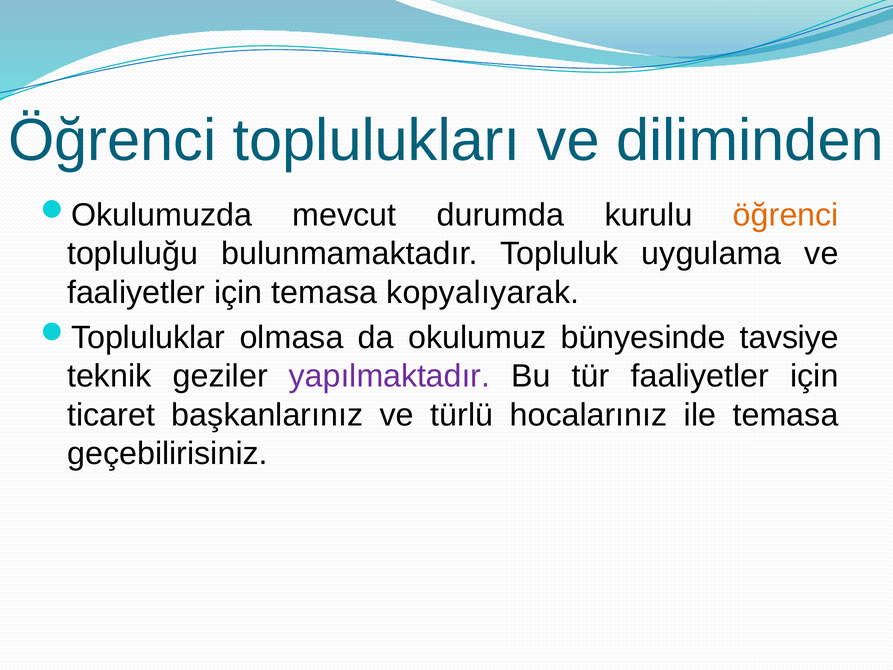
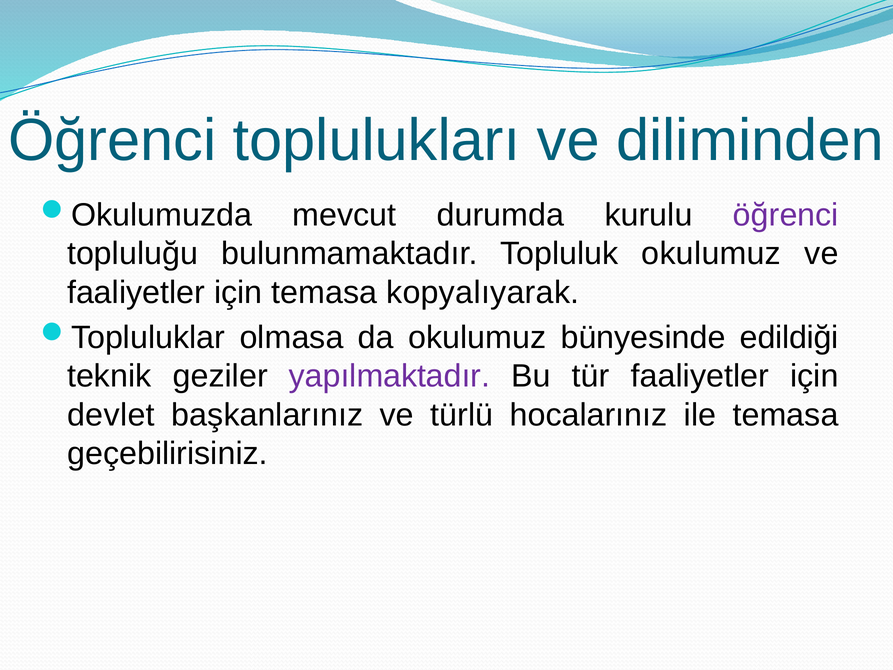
öğrenci at (786, 215) colour: orange -> purple
Topluluk uygulama: uygulama -> okulumuz
tavsiye: tavsiye -> edildiği
ticaret: ticaret -> devlet
